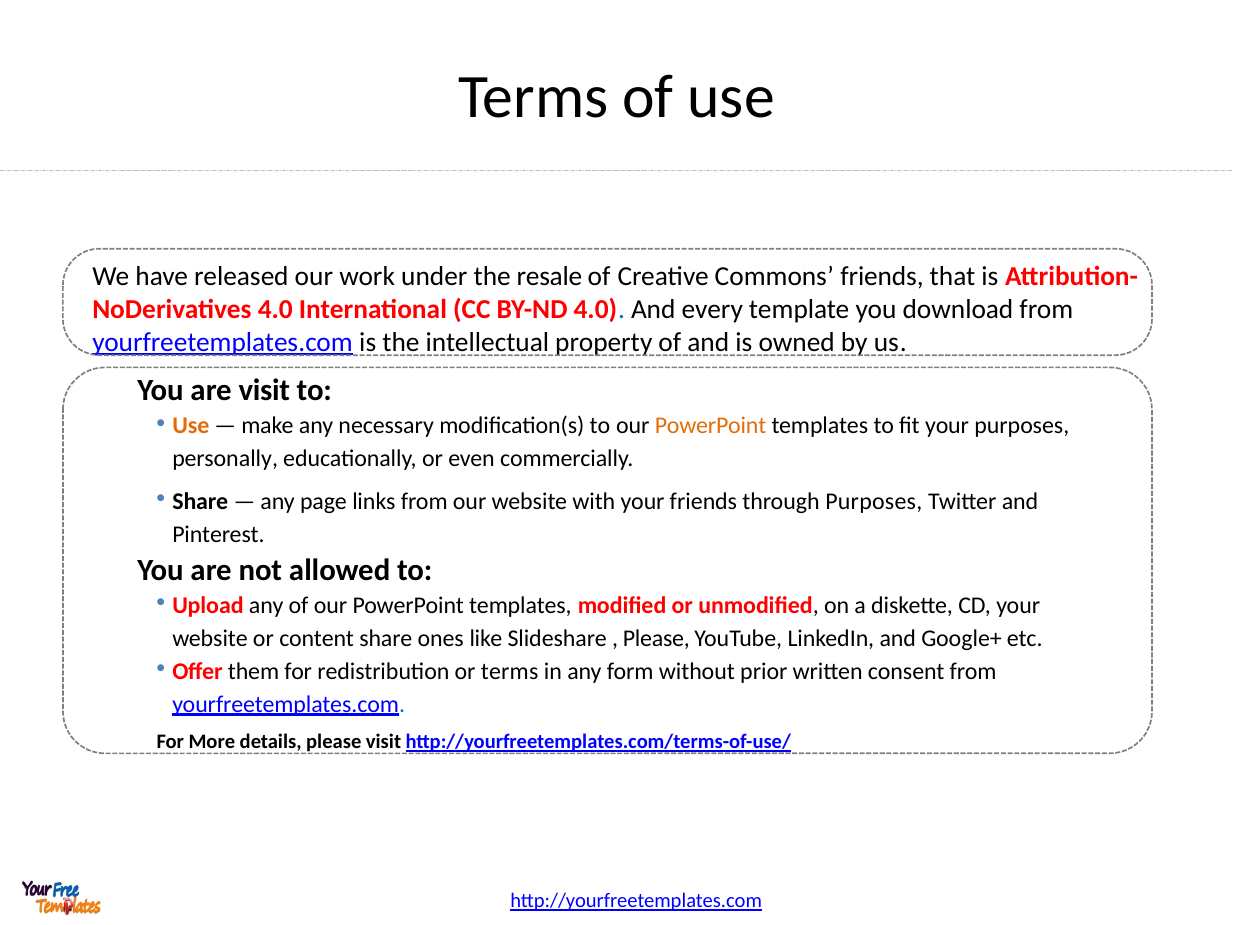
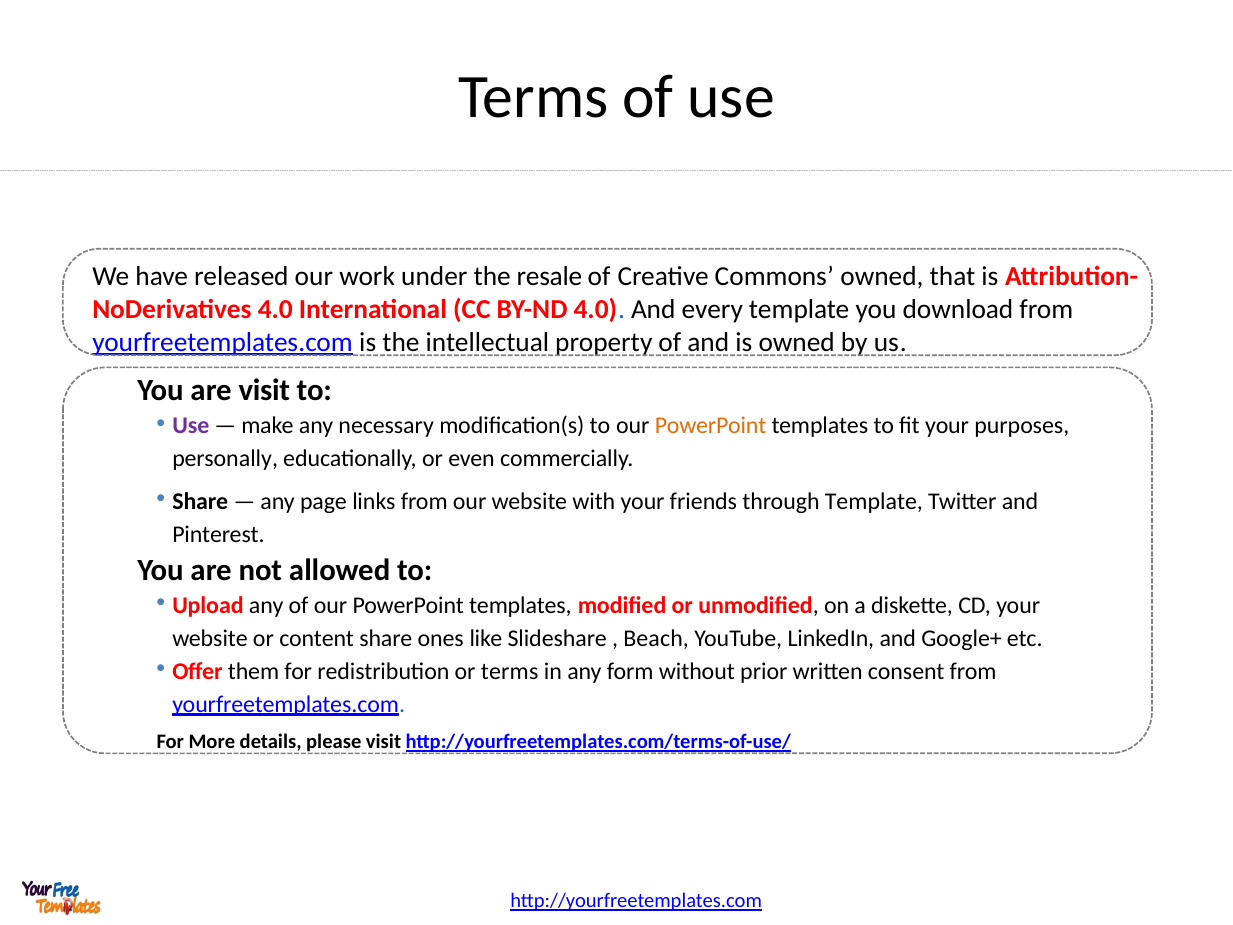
Commons friends: friends -> owned
Use at (191, 426) colour: orange -> purple
through Purposes: Purposes -> Template
Please at (656, 638): Please -> Beach
